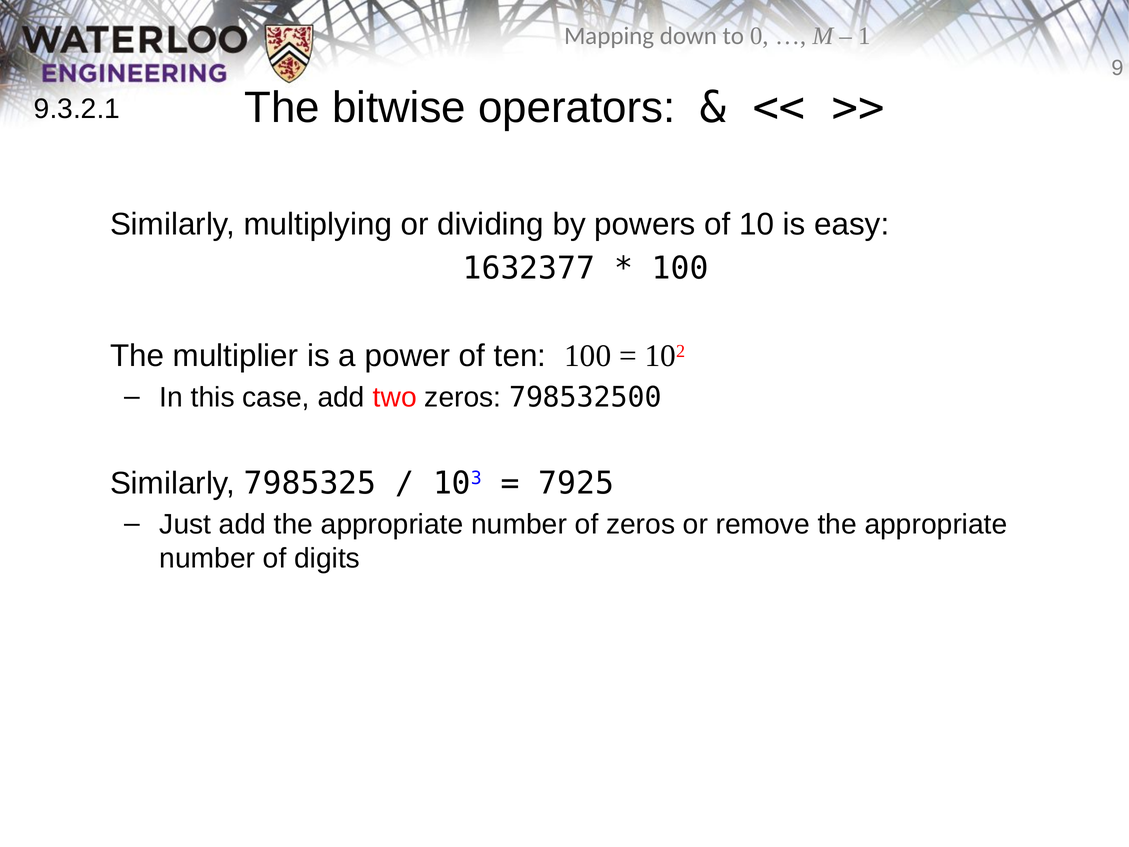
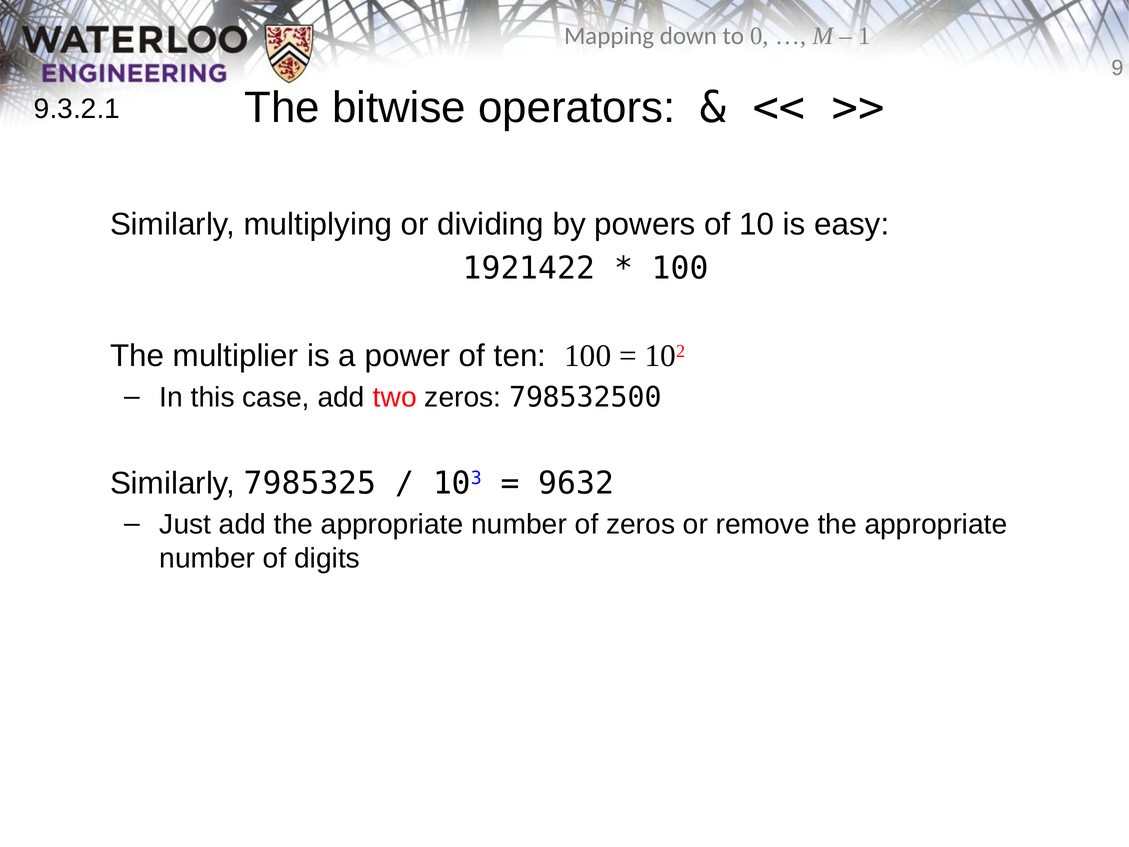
1632377: 1632377 -> 1921422
7925: 7925 -> 9632
